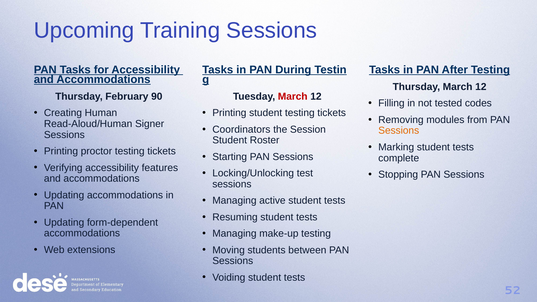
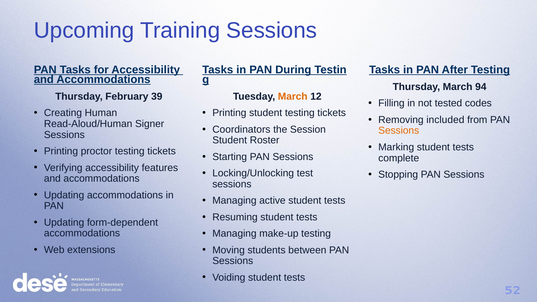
Thursday March 12: 12 -> 94
March at (293, 97) colour: red -> orange
90: 90 -> 39
modules: modules -> included
